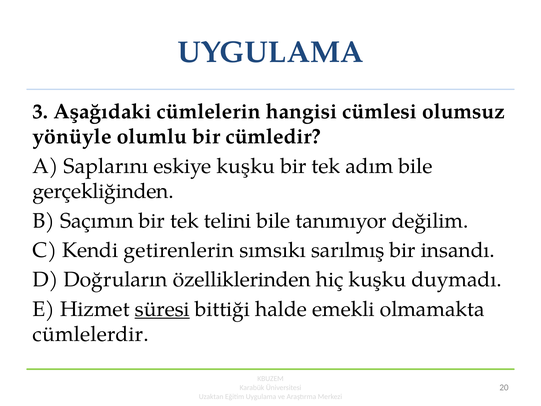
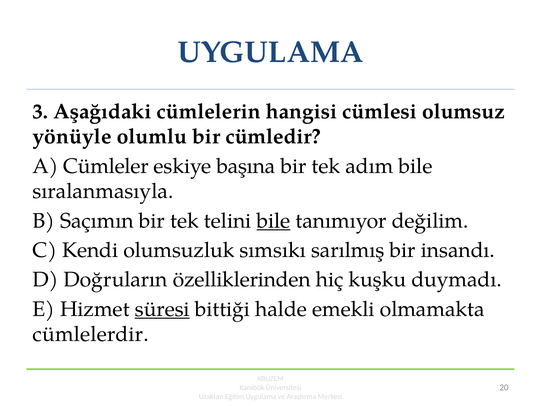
Saplarını: Saplarını -> Cümleler
eskiye kuşku: kuşku -> başına
gerçekliğinden: gerçekliğinden -> sıralanmasıyla
bile at (273, 221) underline: none -> present
getirenlerin: getirenlerin -> olumsuzluk
